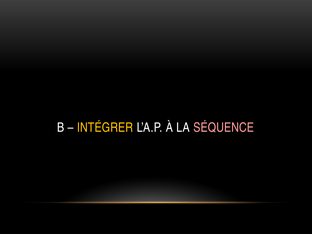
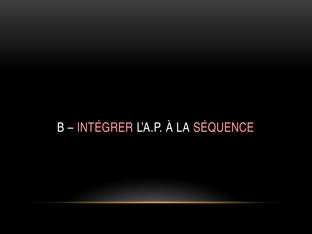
INTÉGRER colour: yellow -> pink
